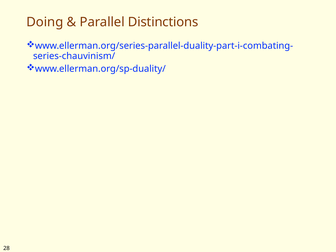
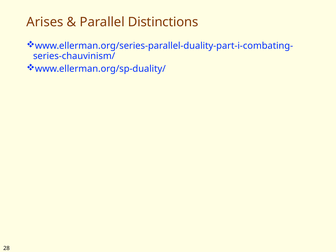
Doing: Doing -> Arises
